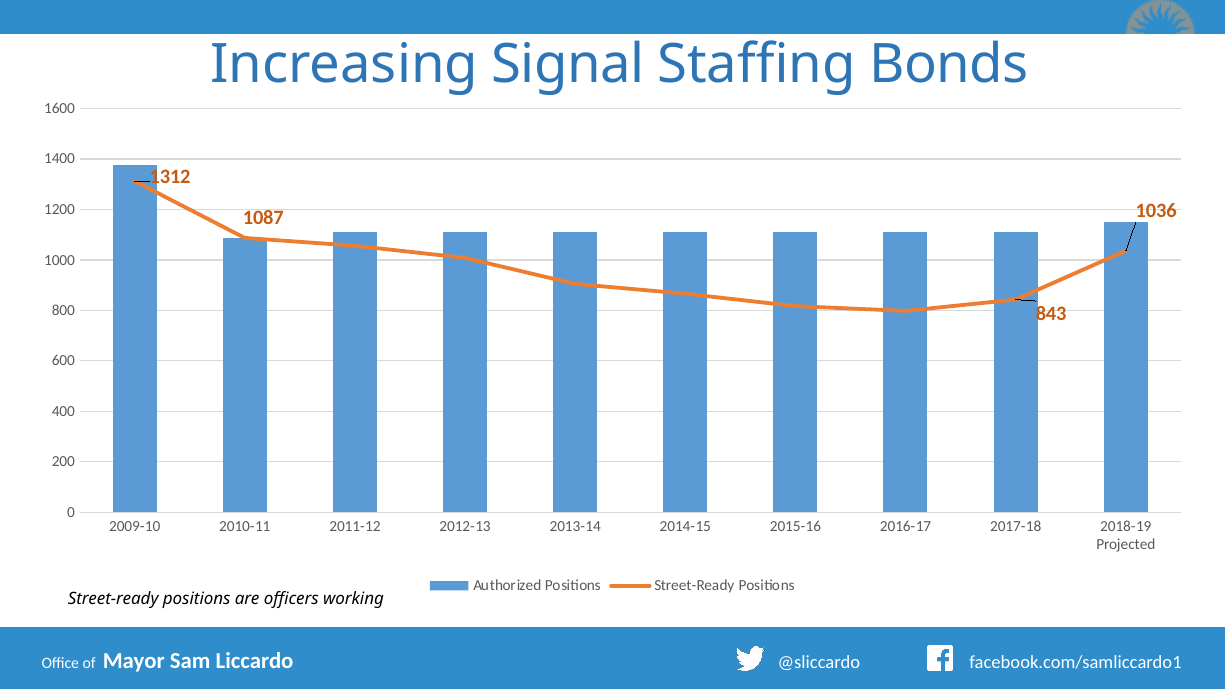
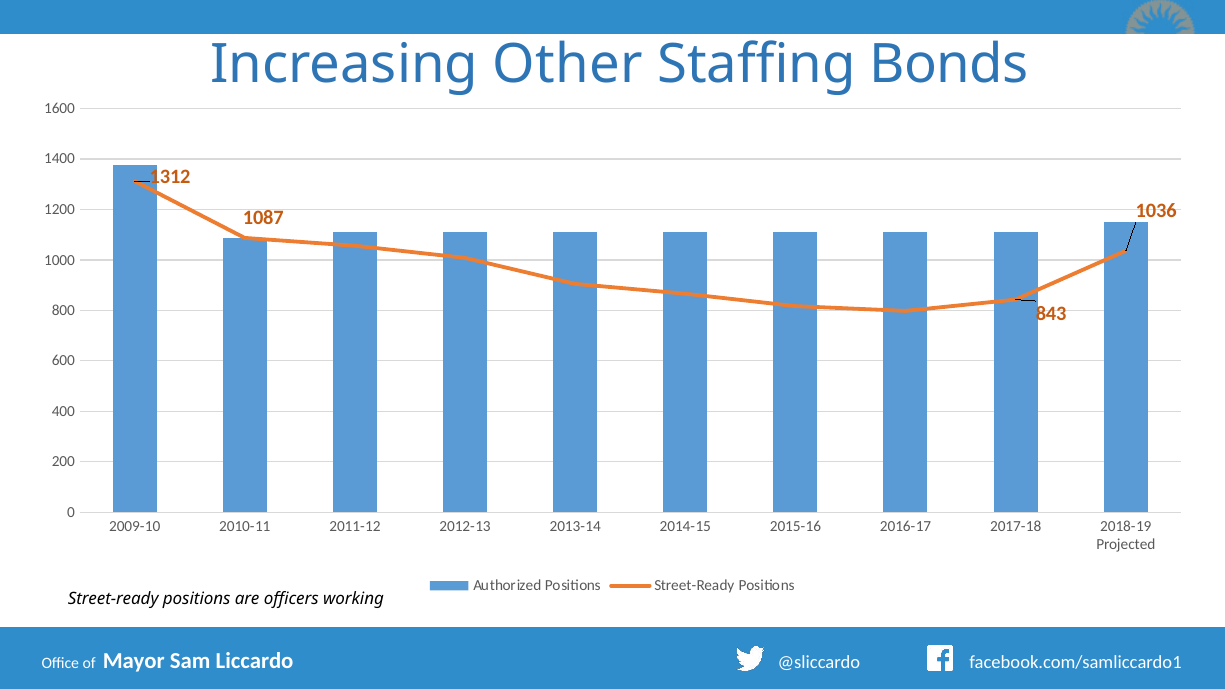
Signal: Signal -> Other
